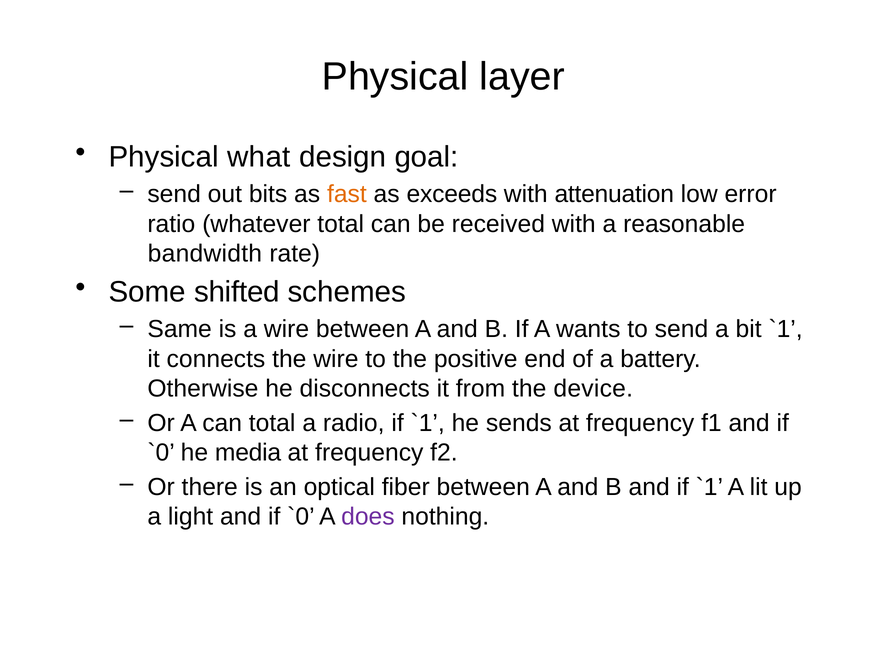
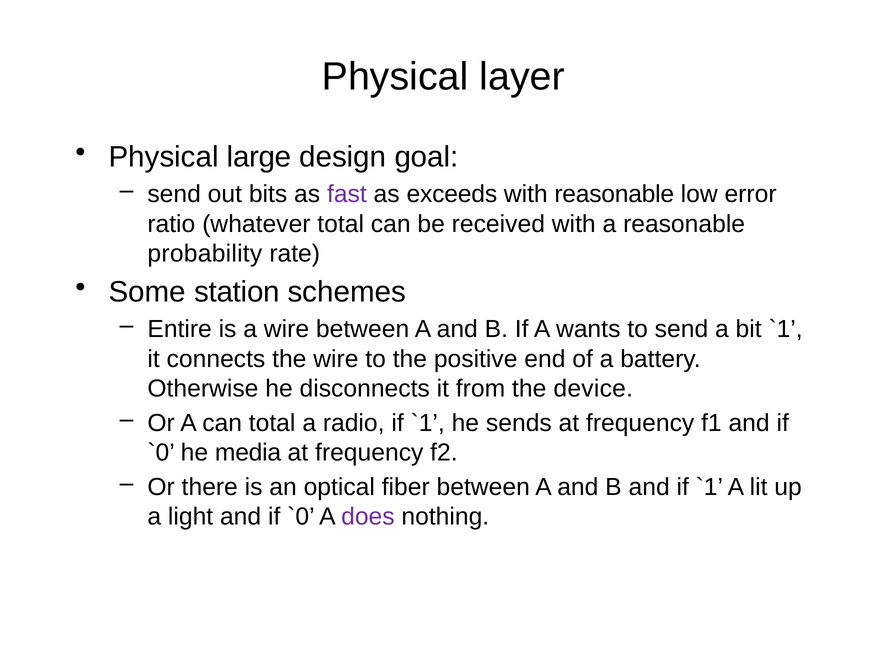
what: what -> large
fast colour: orange -> purple
with attenuation: attenuation -> reasonable
bandwidth: bandwidth -> probability
shifted: shifted -> station
Same: Same -> Entire
